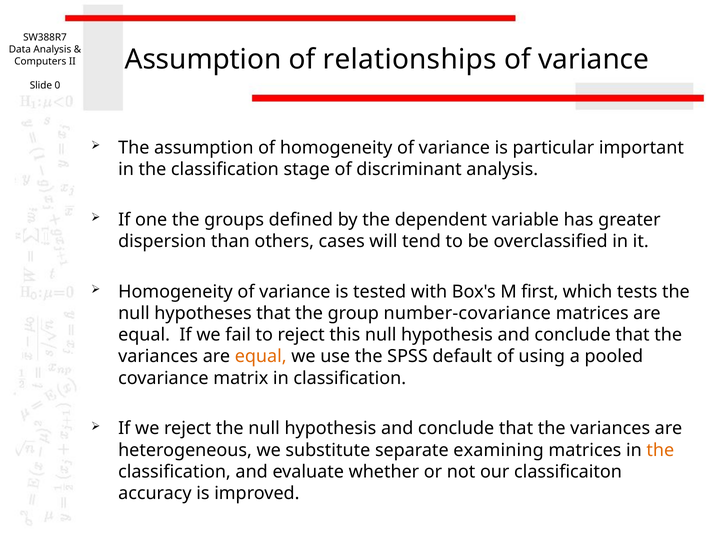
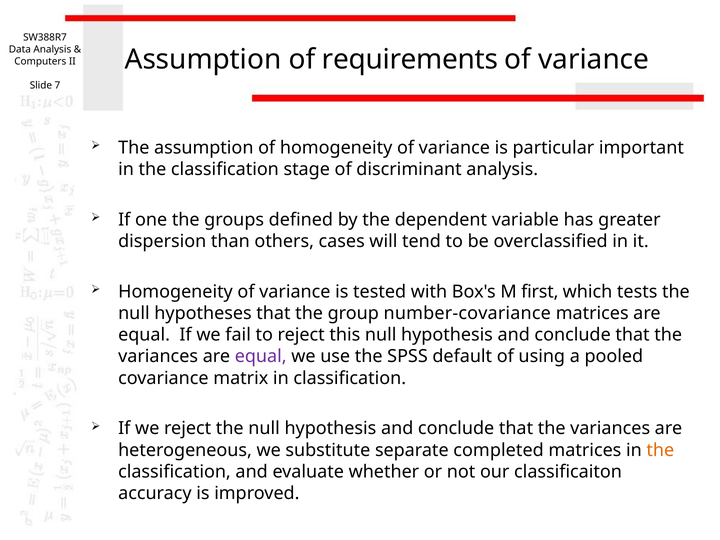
relationships: relationships -> requirements
0: 0 -> 7
equal at (261, 356) colour: orange -> purple
examining: examining -> completed
